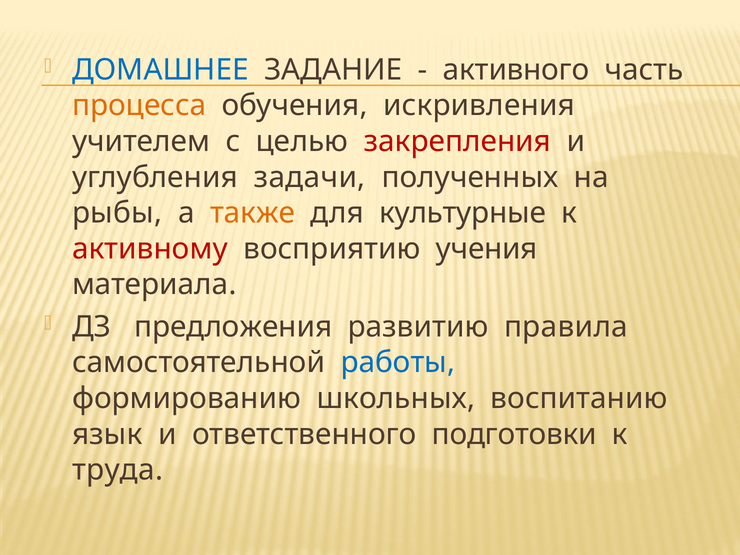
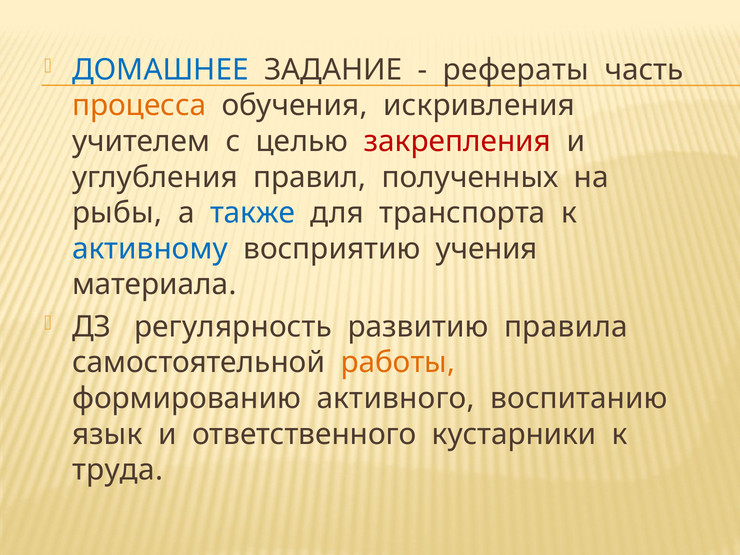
активного: активного -> рефераты
задачи: задачи -> правил
также colour: orange -> blue
культурные: культурные -> транспорта
активному colour: red -> blue
предложения: предложения -> регулярность
работы colour: blue -> orange
школьных: школьных -> активного
подготовки: подготовки -> кустарники
